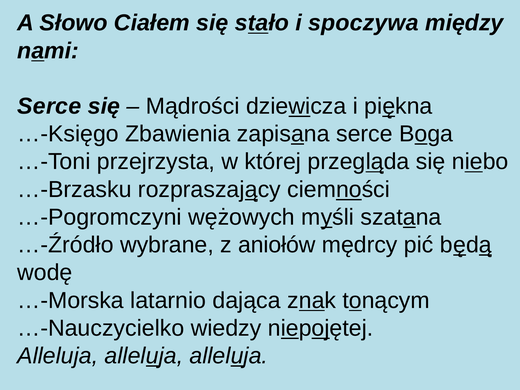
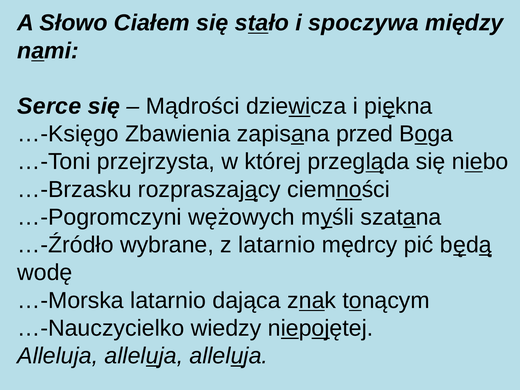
zapisana serce: serce -> przed
z aniołów: aniołów -> latarnio
